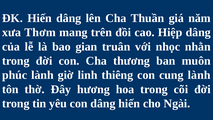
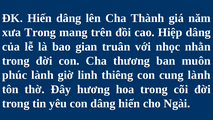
Thuần: Thuần -> Thành
xưa Thơm: Thơm -> Trong
